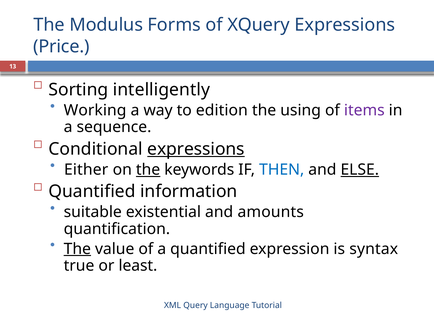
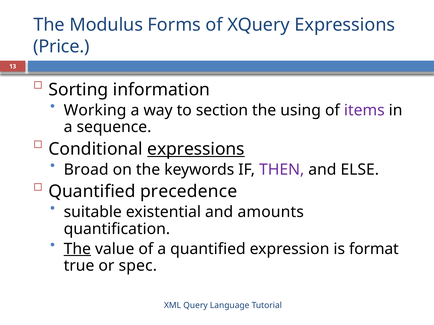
intelligently: intelligently -> information
edition: edition -> section
Either: Either -> Broad
the at (148, 170) underline: present -> none
THEN colour: blue -> purple
ELSE underline: present -> none
information: information -> precedence
syntax: syntax -> format
least: least -> spec
